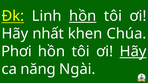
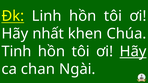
hồn at (83, 16) underline: present -> none
Phơi: Phơi -> Tinh
năng: năng -> chan
